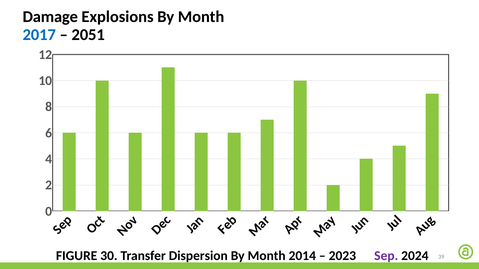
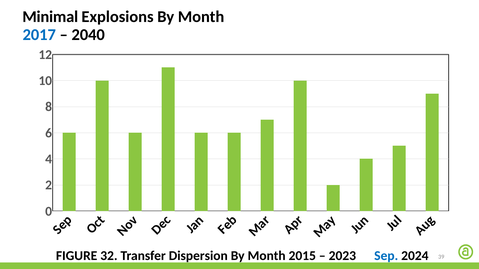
Damage: Damage -> Minimal
2051: 2051 -> 2040
30: 30 -> 32
2014: 2014 -> 2015
Sep colour: purple -> blue
